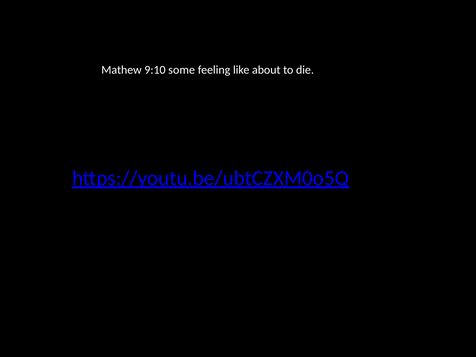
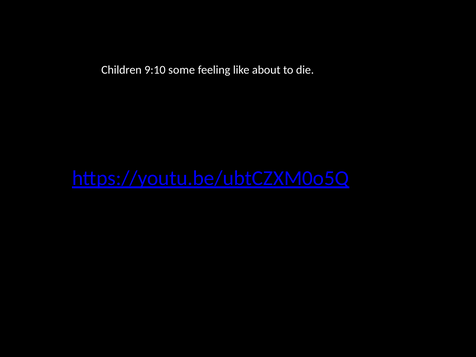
Mathew: Mathew -> Children
